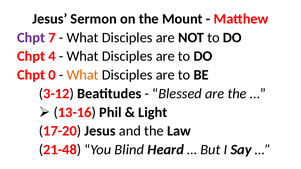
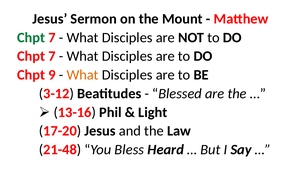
Chpt at (31, 38) colour: purple -> green
4 at (52, 56): 4 -> 7
0: 0 -> 9
Blind: Blind -> Bless
